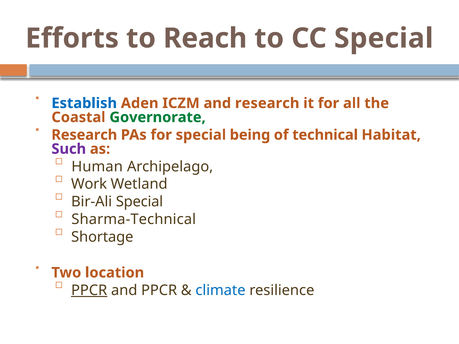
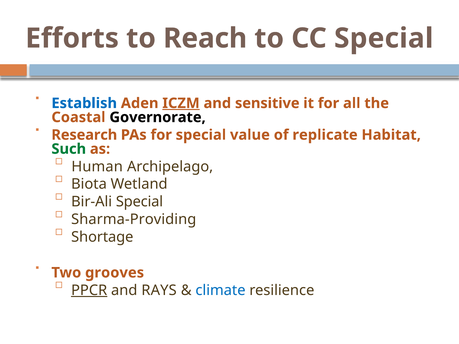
ICZM underline: none -> present
and research: research -> sensitive
Governorate colour: green -> black
being: being -> value
technical: technical -> replicate
Such colour: purple -> green
Work: Work -> Biota
Sharma-Technical: Sharma-Technical -> Sharma-Providing
location: location -> grooves
and PPCR: PPCR -> RAYS
